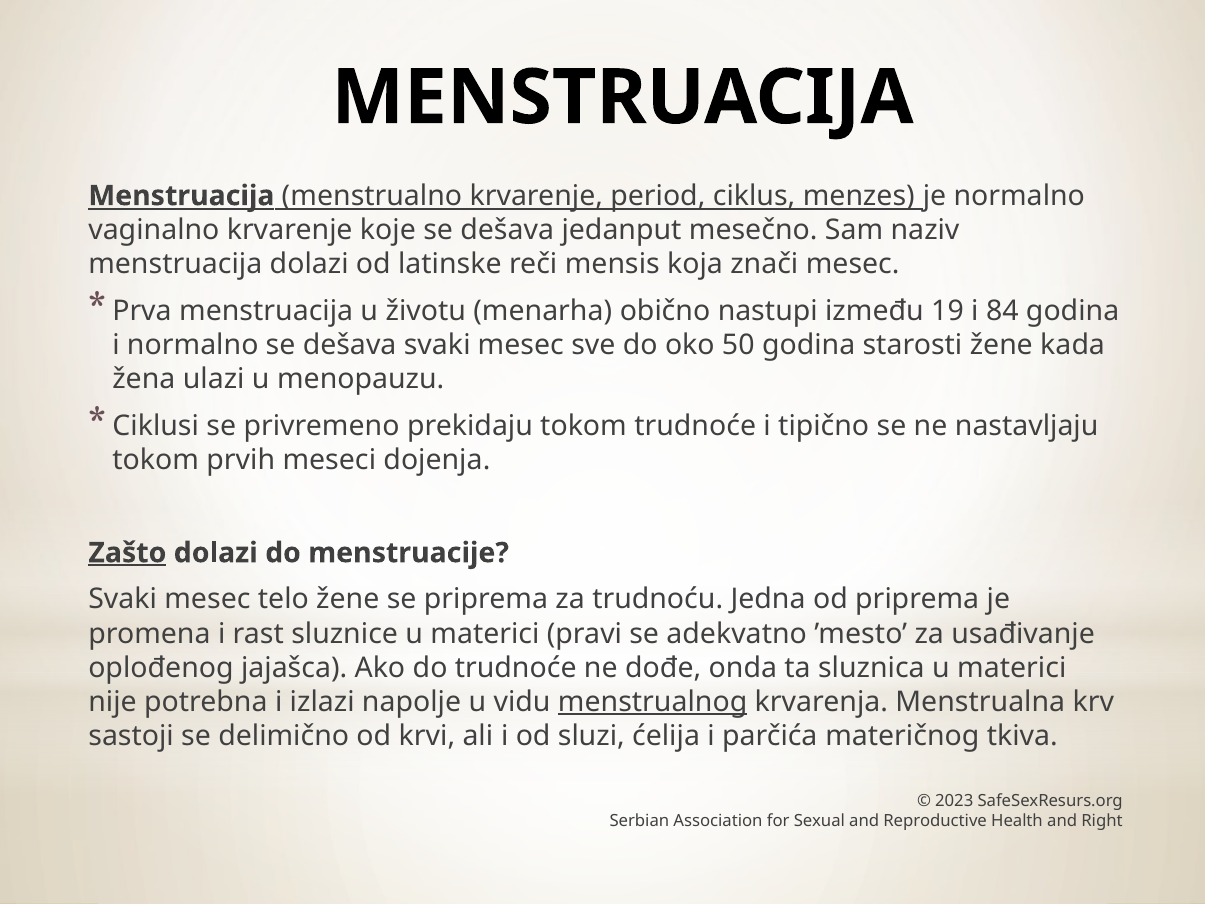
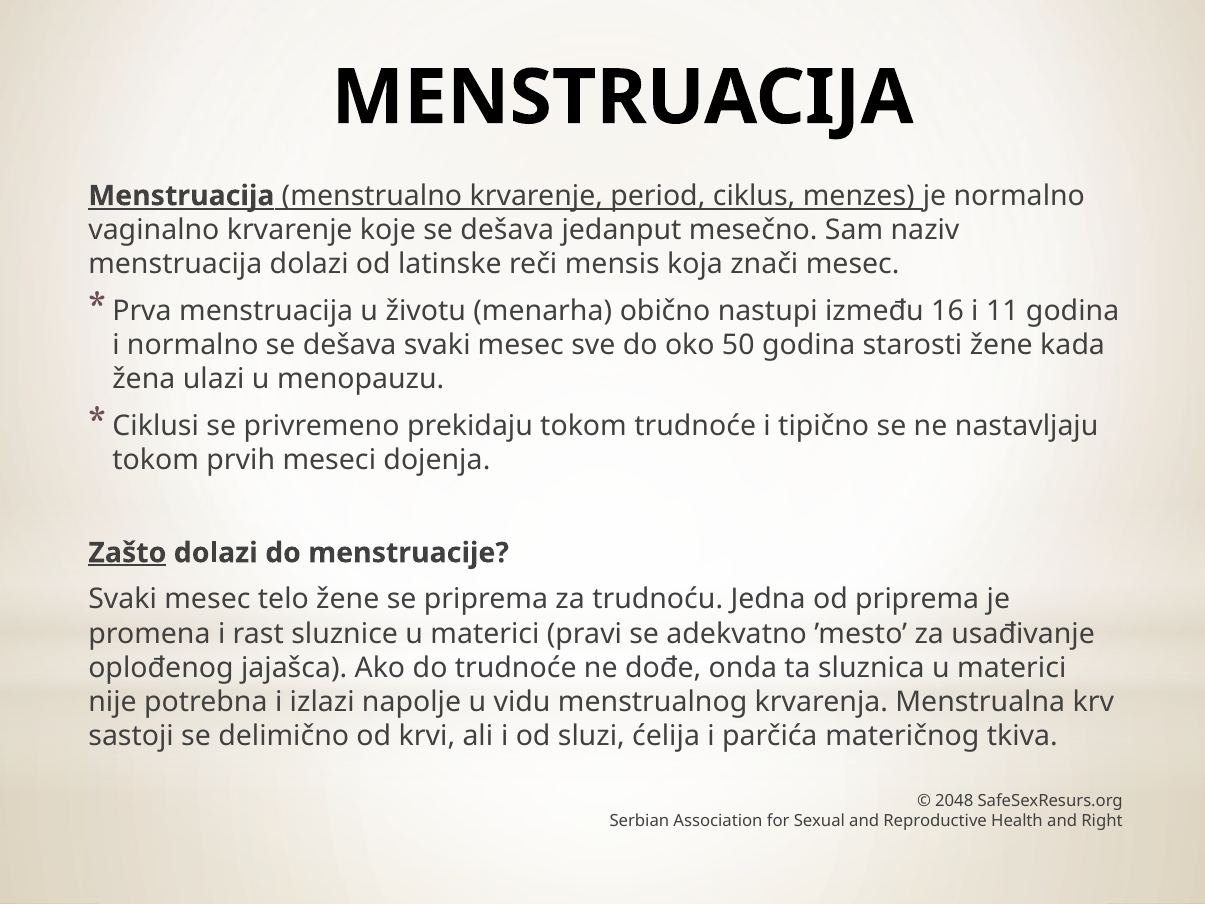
19: 19 -> 16
84: 84 -> 11
menstrualnog underline: present -> none
2023: 2023 -> 2048
